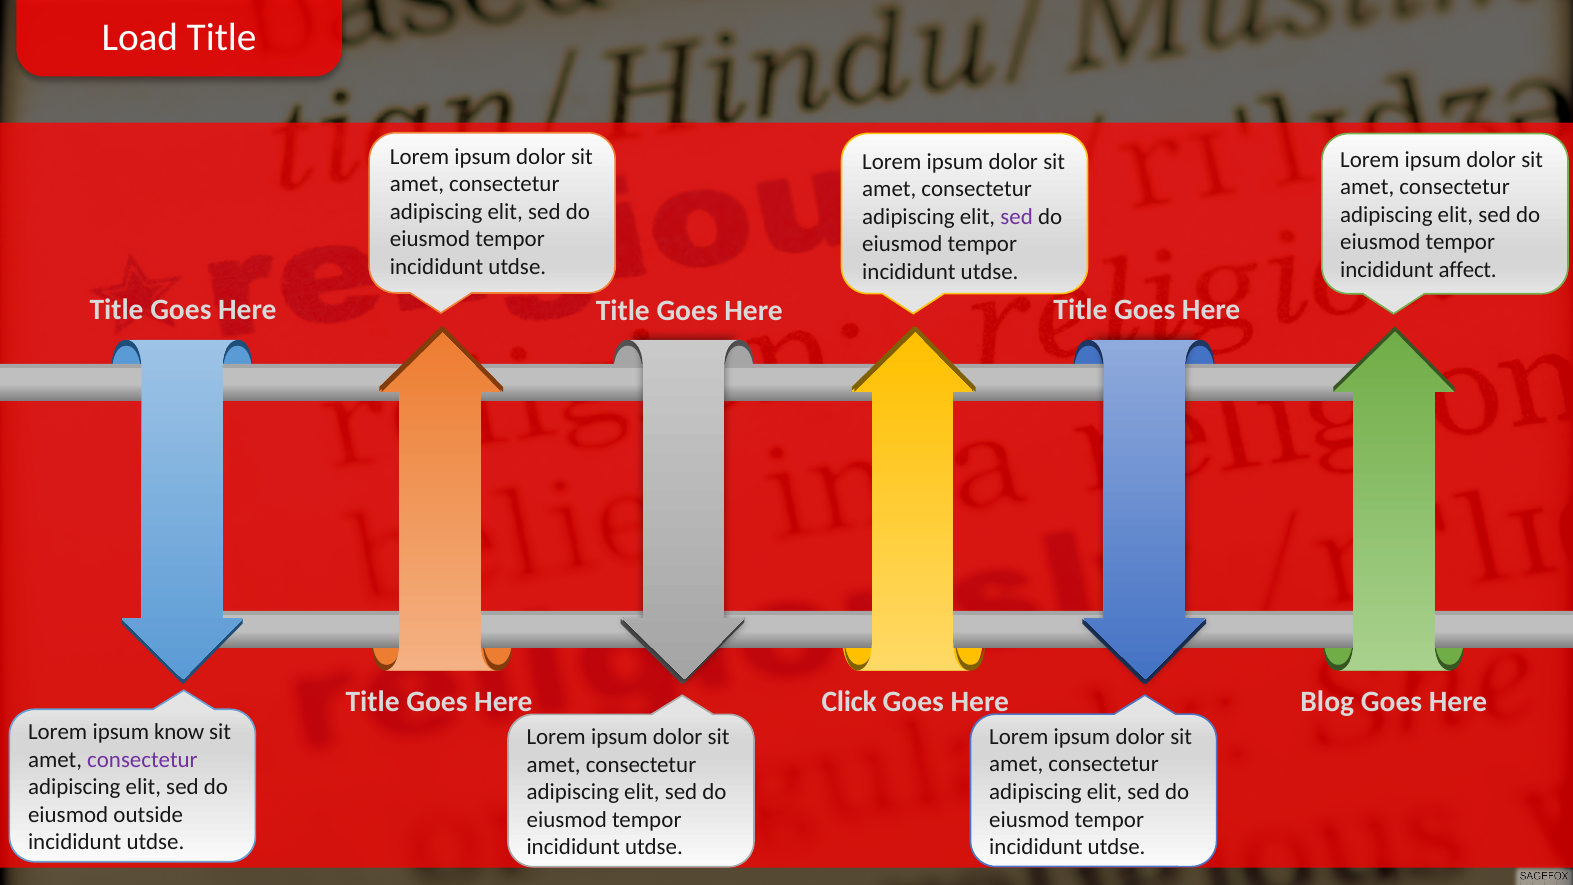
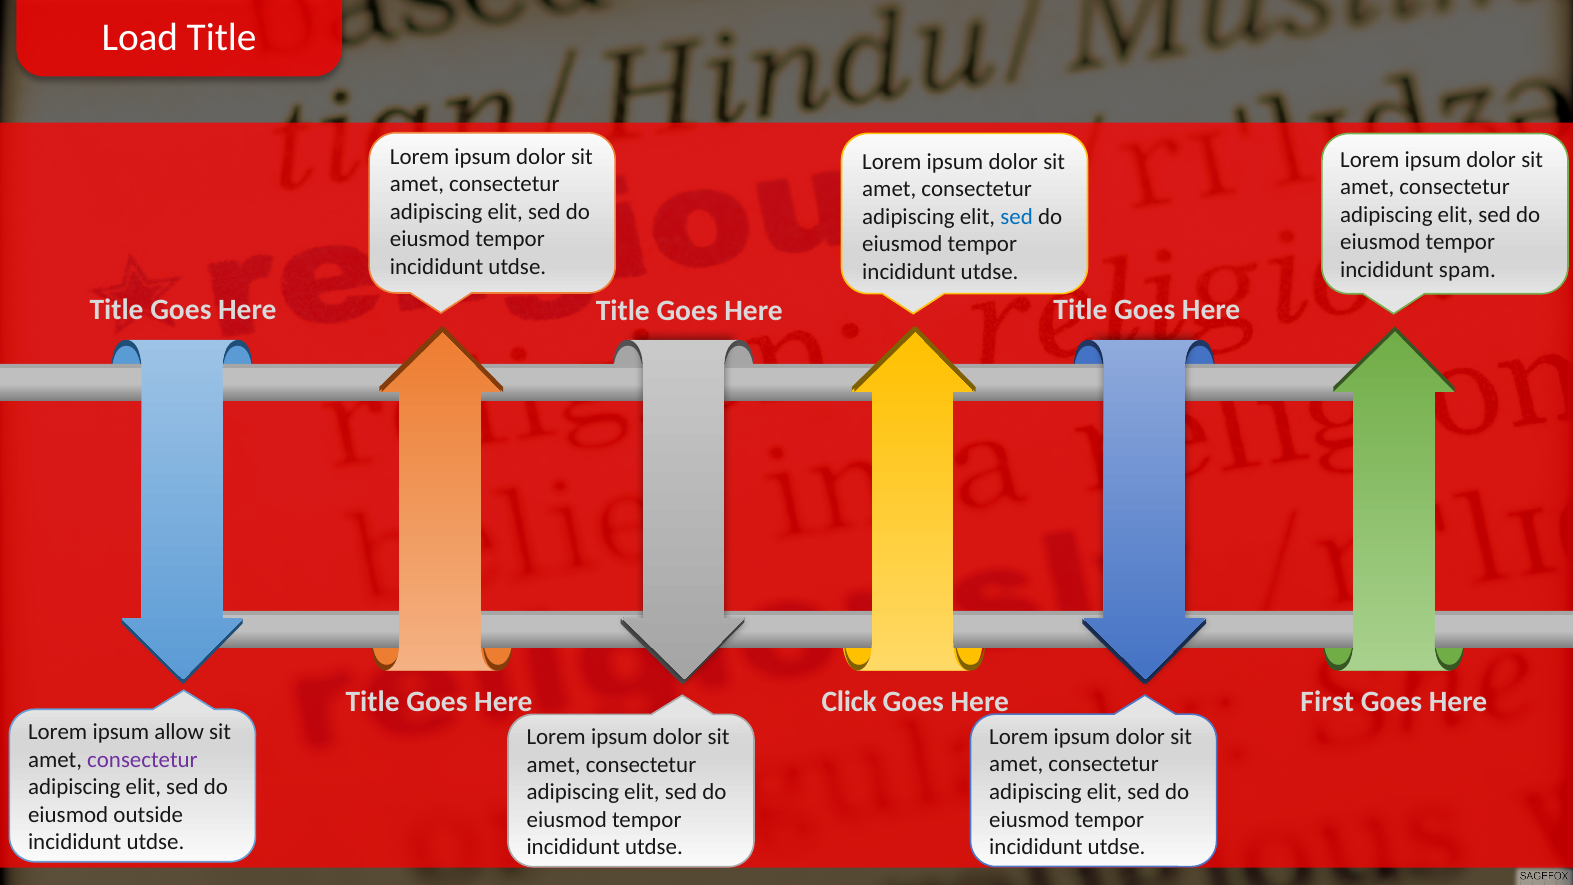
sed at (1017, 217) colour: purple -> blue
affect: affect -> spam
Blog: Blog -> First
know: know -> allow
